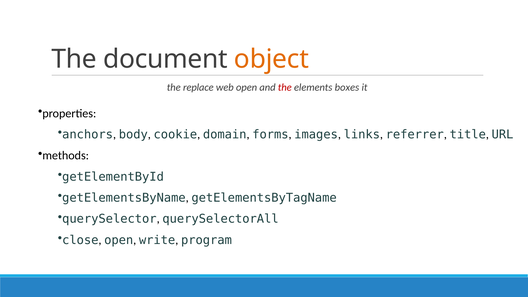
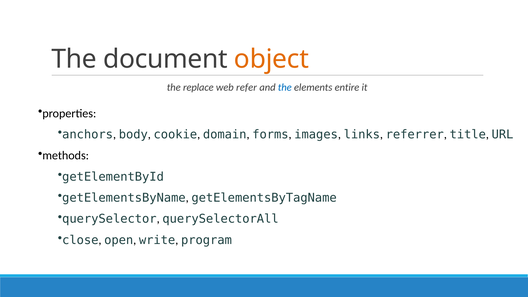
web open: open -> refer
the at (285, 87) colour: red -> blue
boxes: boxes -> entire
